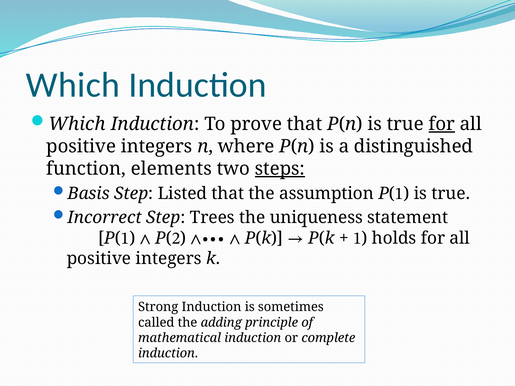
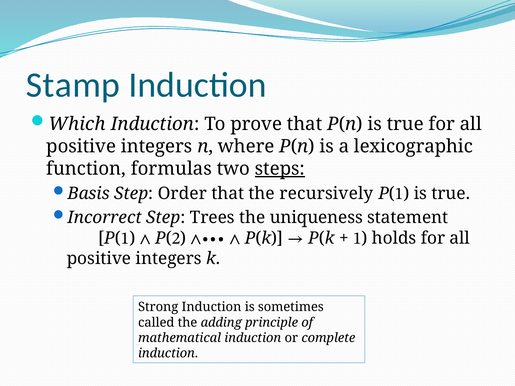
Which at (73, 85): Which -> Stamp
for at (442, 124) underline: present -> none
distinguished: distinguished -> lexicographic
elements: elements -> formulas
Listed: Listed -> Order
assumption: assumption -> recursively
